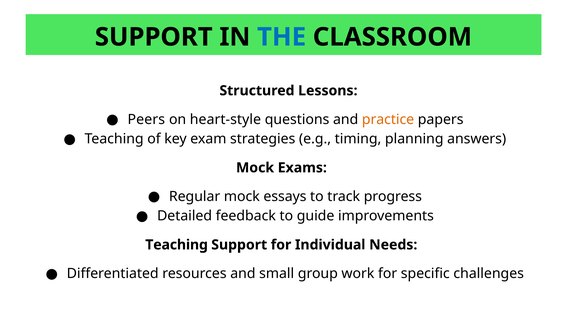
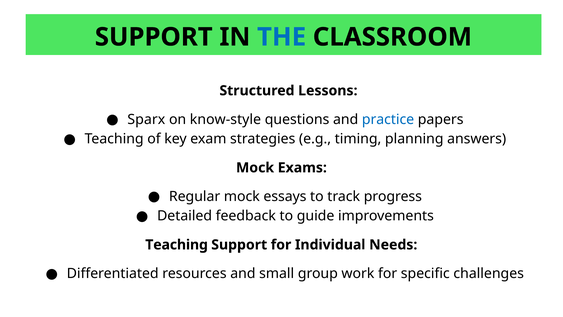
Peers: Peers -> Sparx
heart-style: heart-style -> know-style
practice colour: orange -> blue
